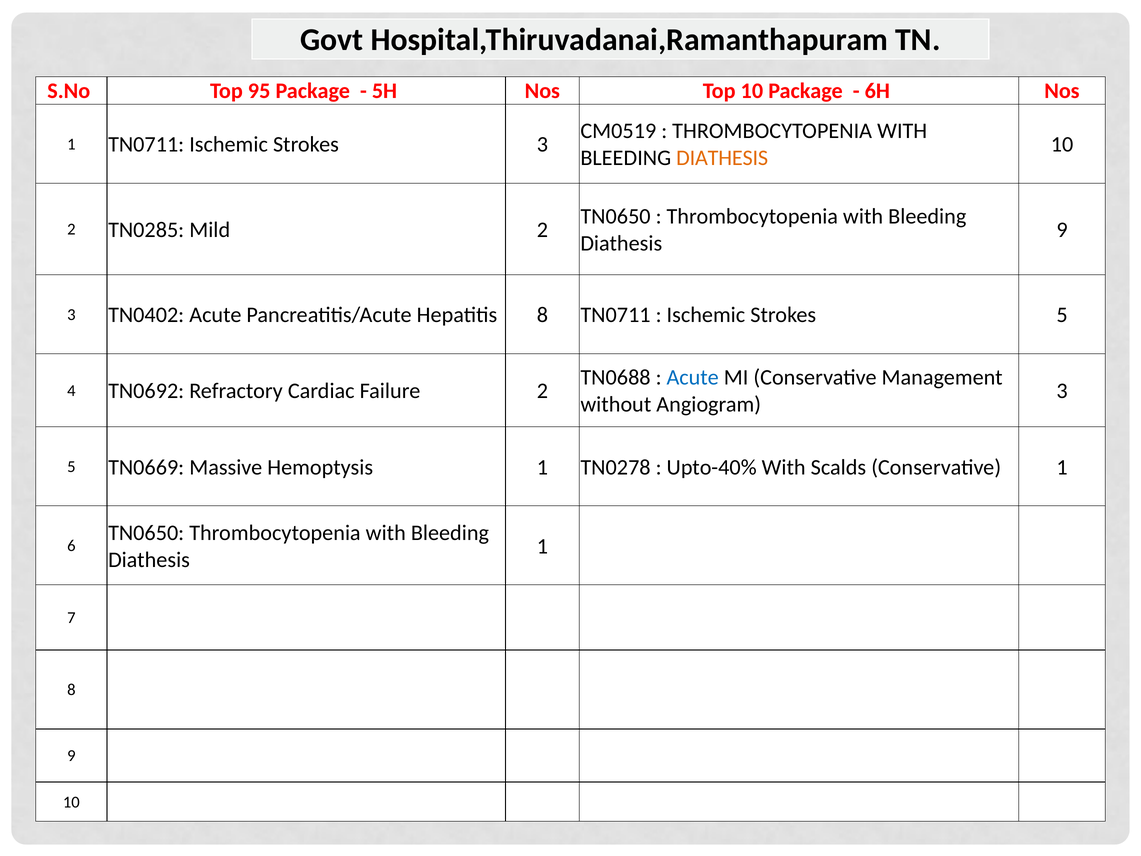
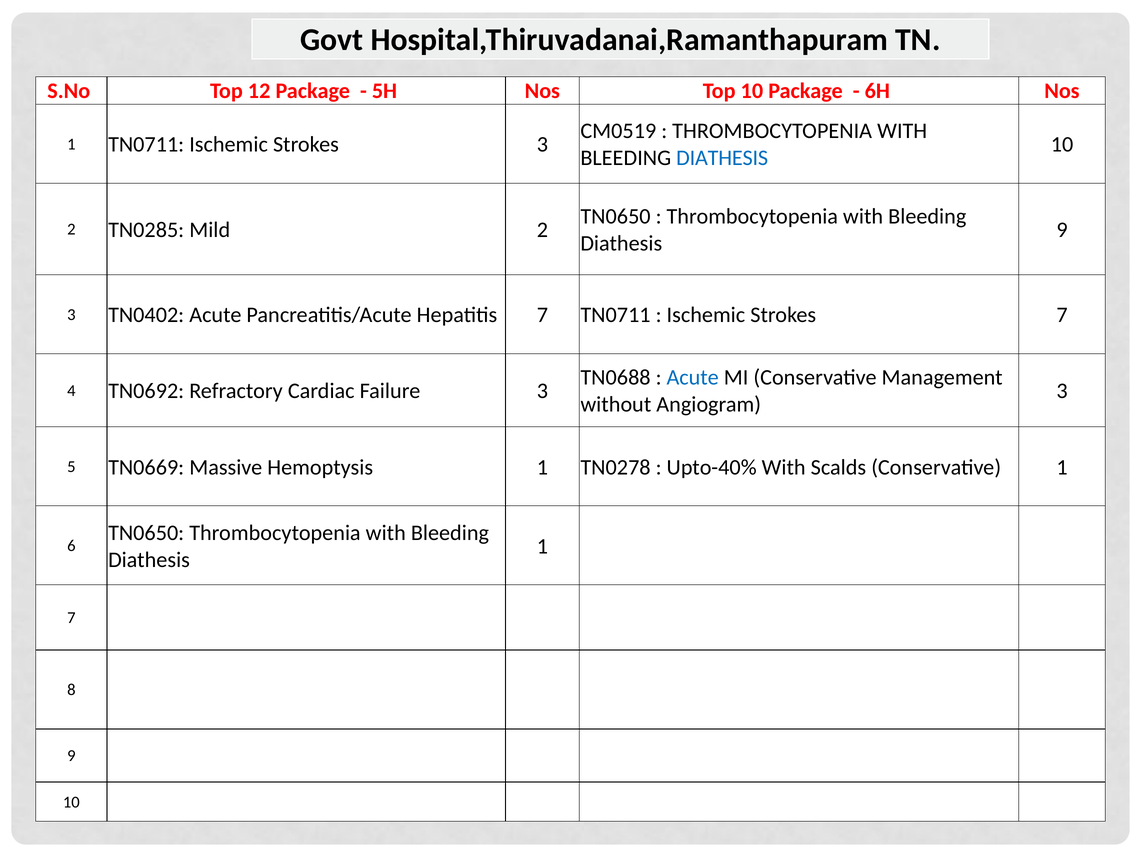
95: 95 -> 12
DIATHESIS at (722, 158) colour: orange -> blue
Hepatitis 8: 8 -> 7
Strokes 5: 5 -> 7
Failure 2: 2 -> 3
